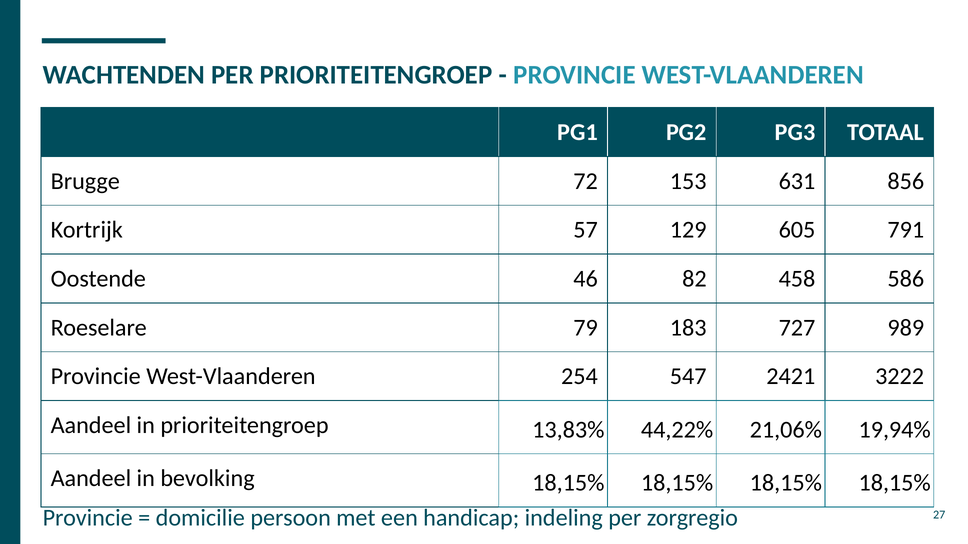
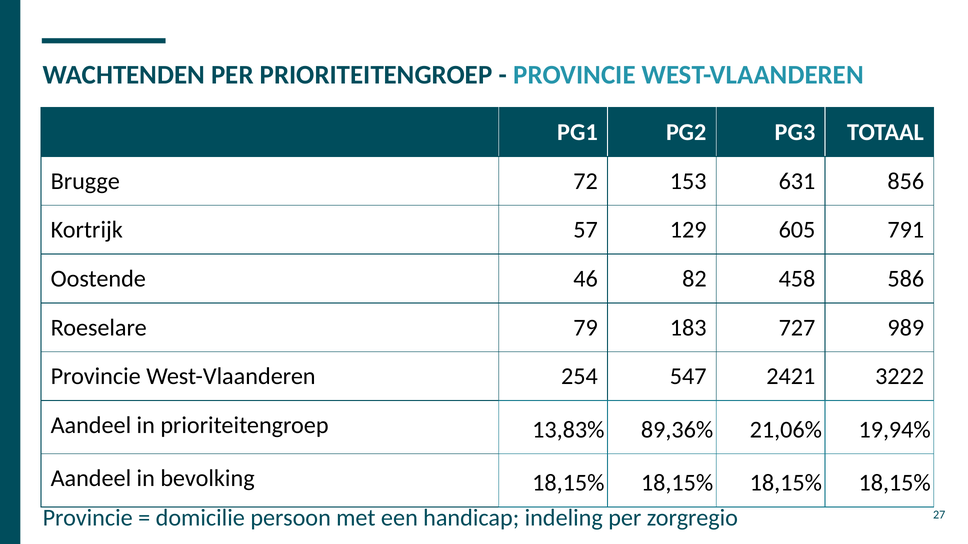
44,22%: 44,22% -> 89,36%
